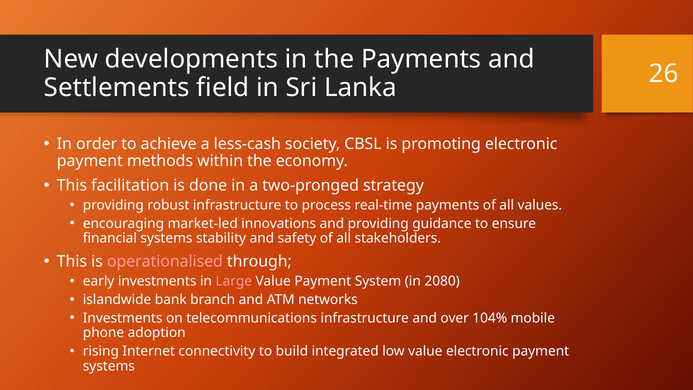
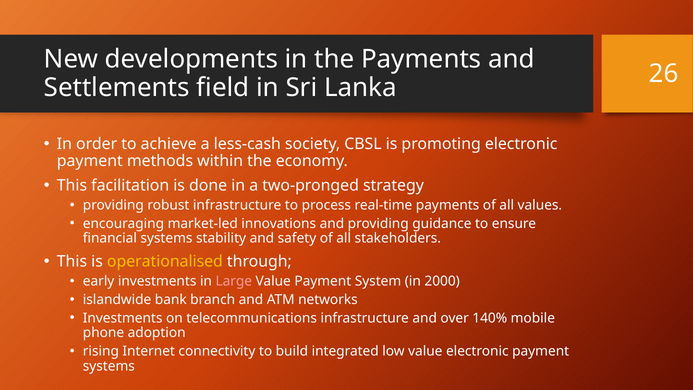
operationalised colour: pink -> yellow
2080: 2080 -> 2000
104%: 104% -> 140%
